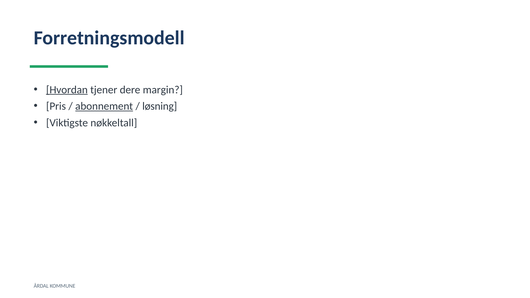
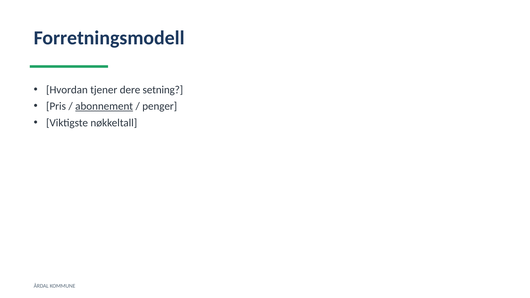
Hvordan underline: present -> none
margin: margin -> setning
løsning: løsning -> penger
